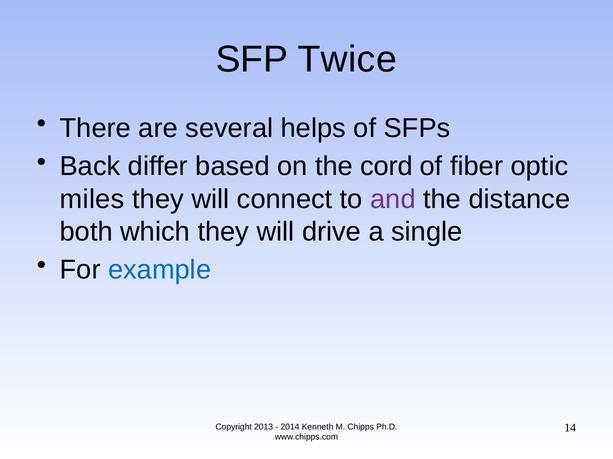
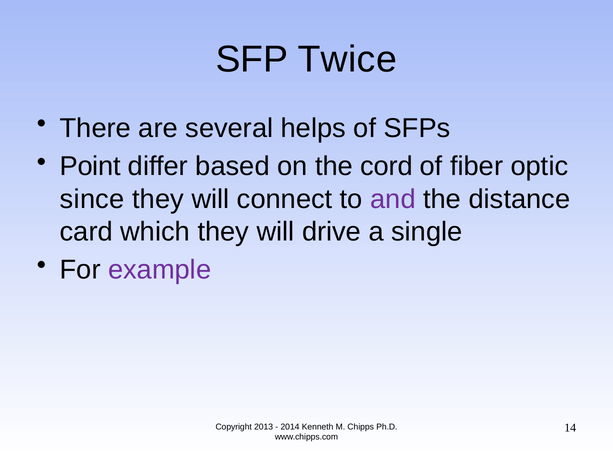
Back: Back -> Point
miles: miles -> since
both: both -> card
example colour: blue -> purple
